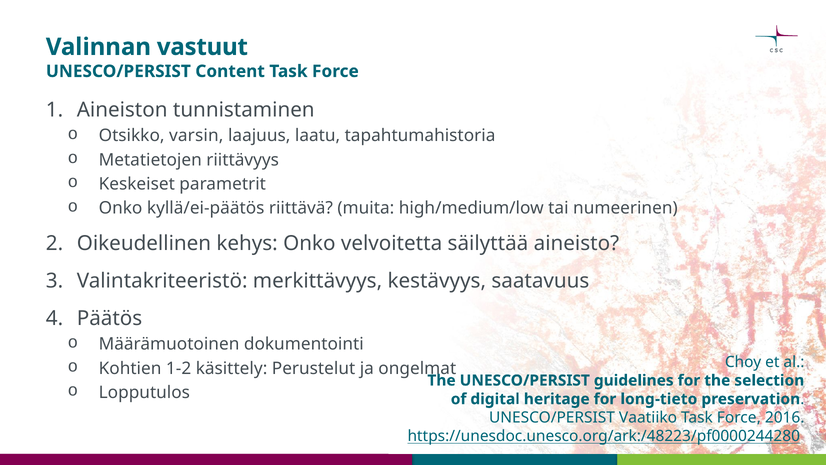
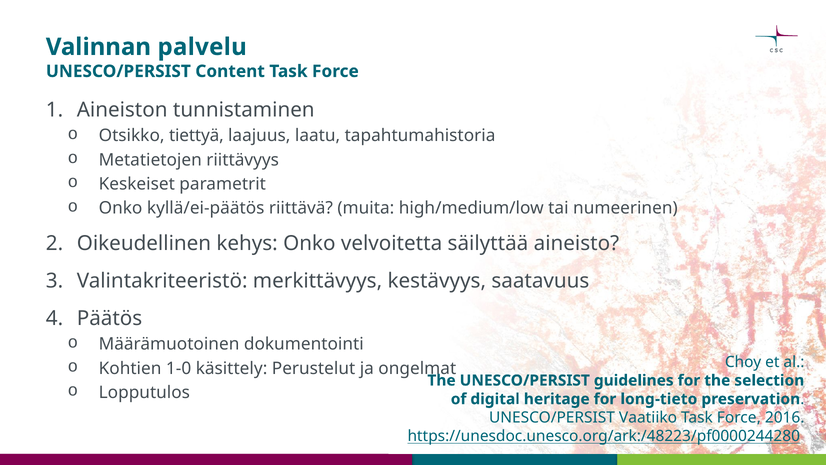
vastuut: vastuut -> palvelu
varsin: varsin -> tiettyä
1-2: 1-2 -> 1-0
